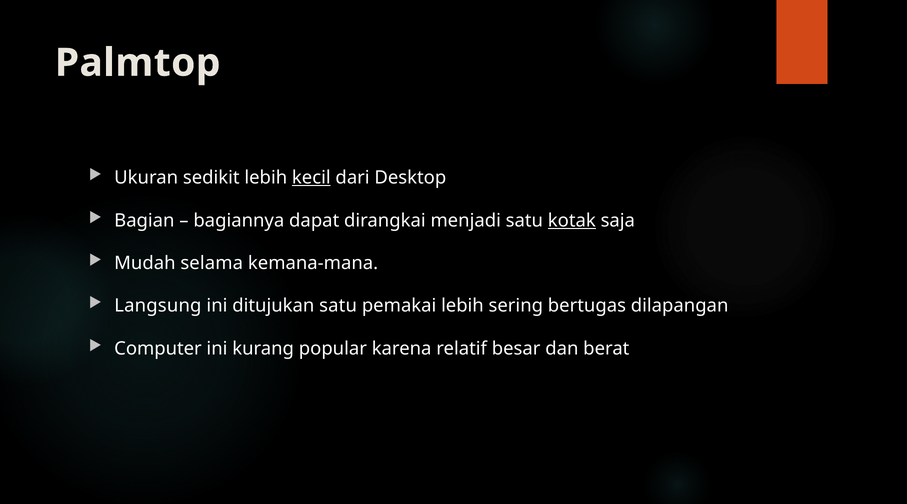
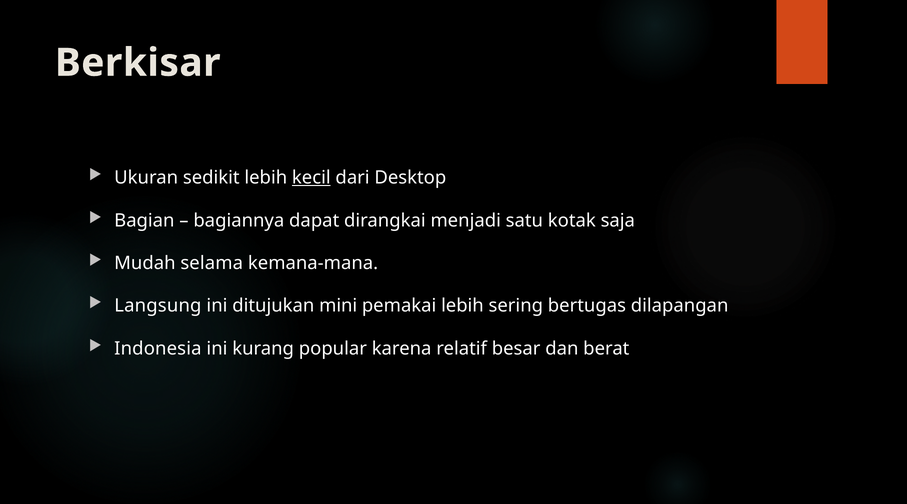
Palmtop: Palmtop -> Berkisar
kotak underline: present -> none
ditujukan satu: satu -> mini
Computer: Computer -> Indonesia
